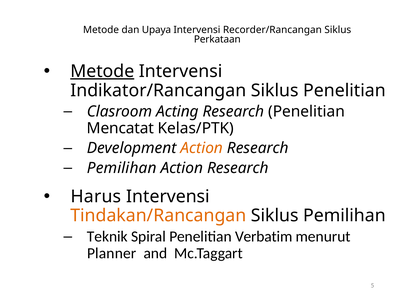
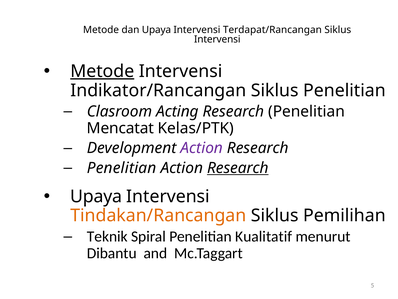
Recorder/Rancangan: Recorder/Rancangan -> Terdapat/Rancangan
Perkataan at (217, 39): Perkataan -> Intervensi
Action at (202, 148) colour: orange -> purple
Pemilihan at (122, 168): Pemilihan -> Penelitian
Research at (238, 168) underline: none -> present
Harus at (96, 196): Harus -> Upaya
Verbatim: Verbatim -> Kualitatif
Planner: Planner -> Dibantu
